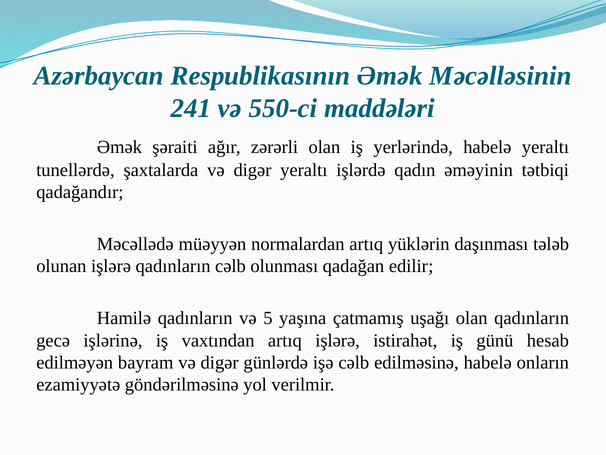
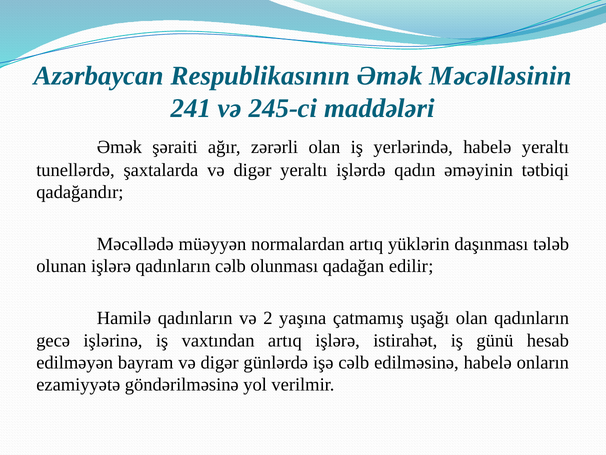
550-ci: 550-ci -> 245-ci
5: 5 -> 2
